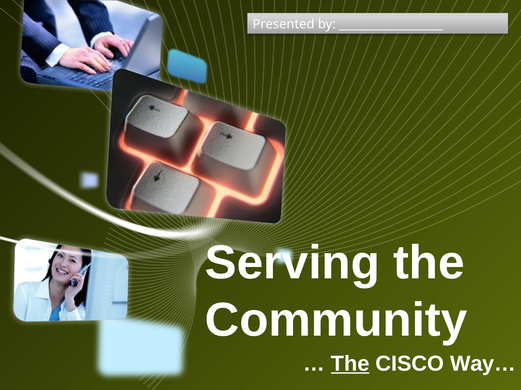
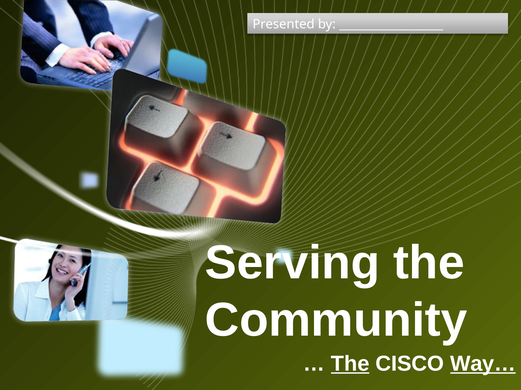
Way… underline: none -> present
